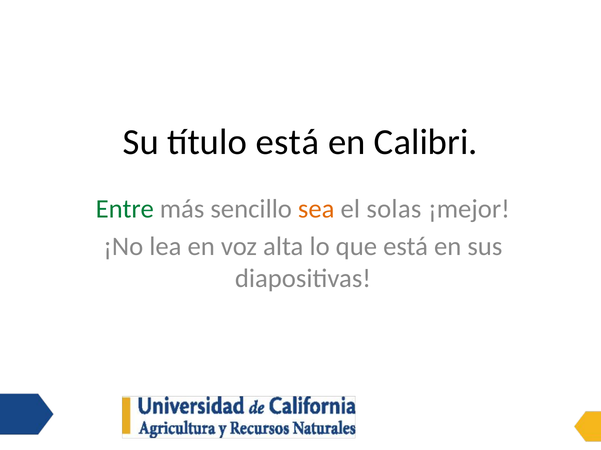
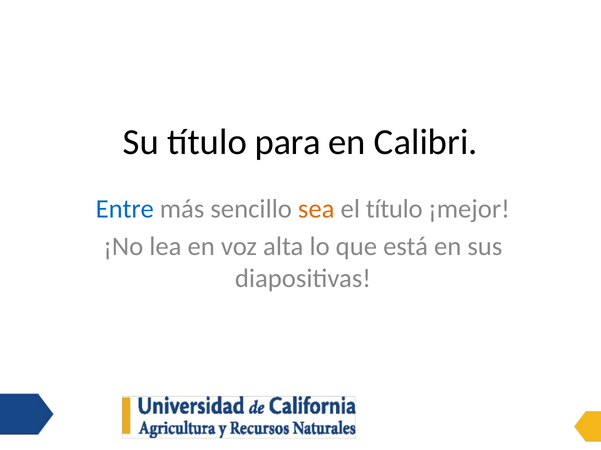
título está: está -> para
Entre colour: green -> blue
el solas: solas -> título
